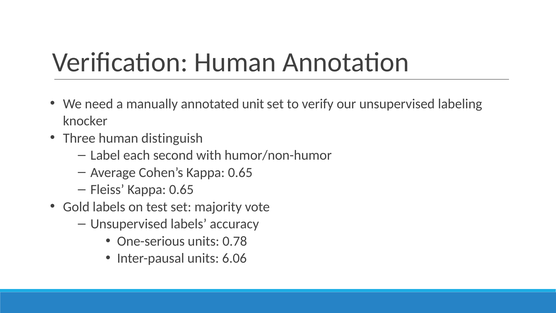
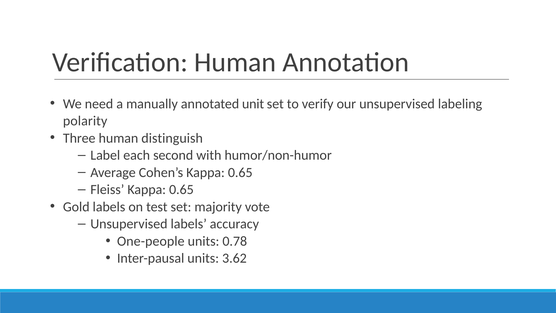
knocker: knocker -> polarity
One-serious: One-serious -> One-people
6.06: 6.06 -> 3.62
